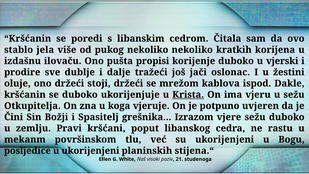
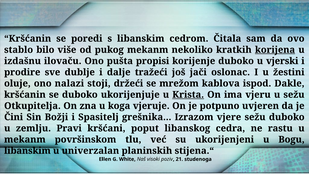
jela: jela -> bilo
pukog nekoliko: nekoliko -> mekanm
korijena underline: none -> present
ono držeći: držeći -> nalazi
posljedice at (27, 151): posljedice -> libanskim
u ukorijenjeni: ukorijenjeni -> univerzalan
